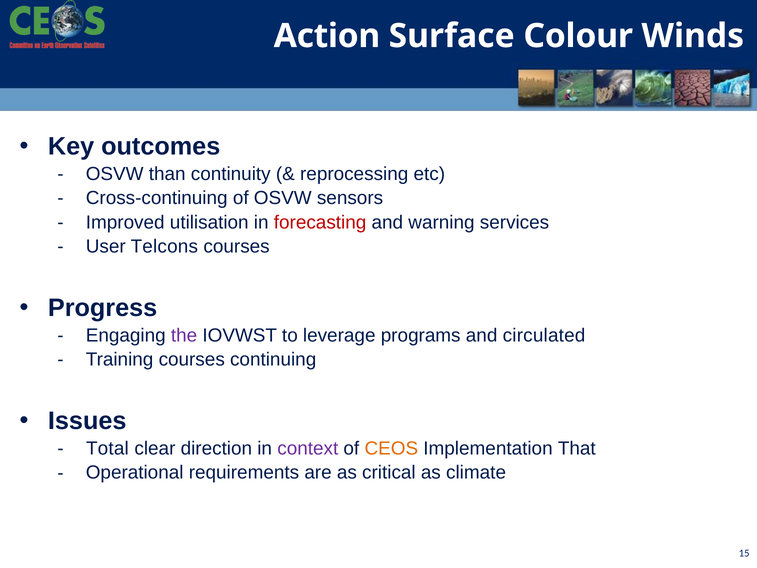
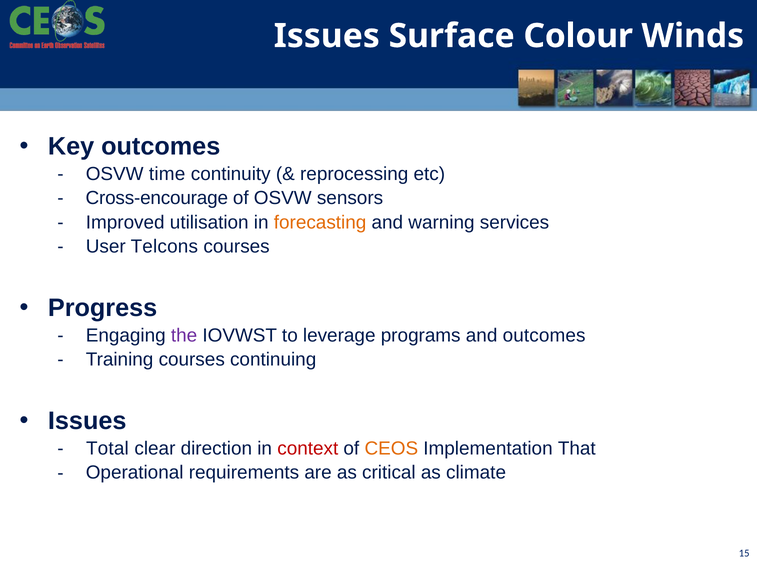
Action at (327, 36): Action -> Issues
than: than -> time
Cross-continuing: Cross-continuing -> Cross-encourage
forecasting colour: red -> orange
and circulated: circulated -> outcomes
context colour: purple -> red
